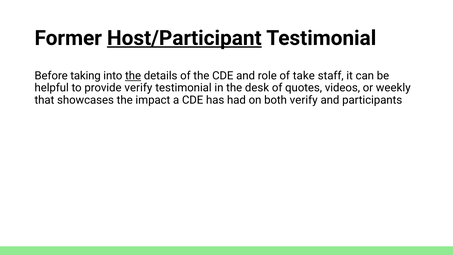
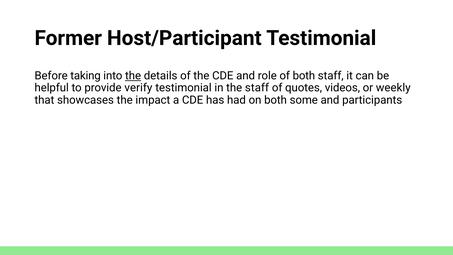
Host/Participant underline: present -> none
of take: take -> both
the desk: desk -> staff
both verify: verify -> some
